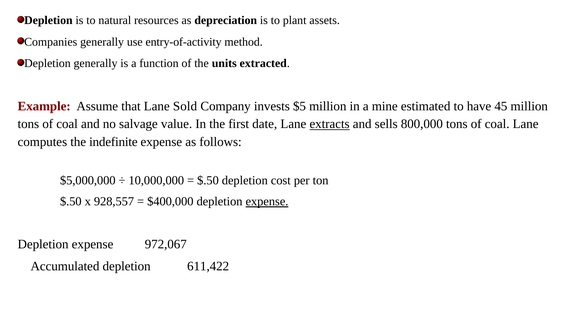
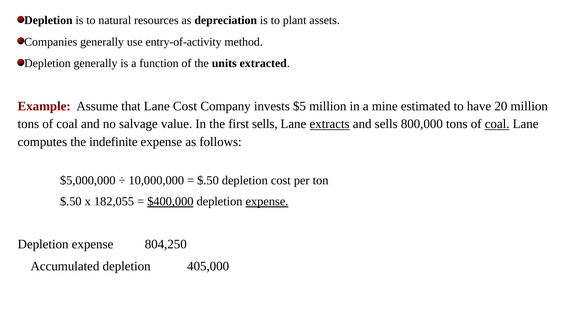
Lane Sold: Sold -> Cost
45: 45 -> 20
first date: date -> sells
coal at (497, 124) underline: none -> present
928,557: 928,557 -> 182,055
$400,000 underline: none -> present
972,067: 972,067 -> 804,250
611,422: 611,422 -> 405,000
